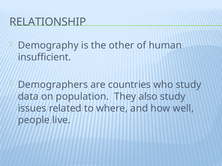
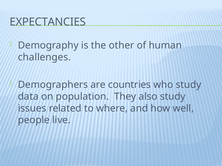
RELATIONSHIP: RELATIONSHIP -> EXPECTANCIES
insufficient: insufficient -> challenges
